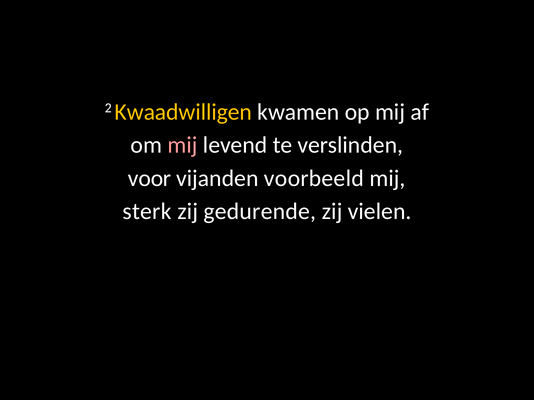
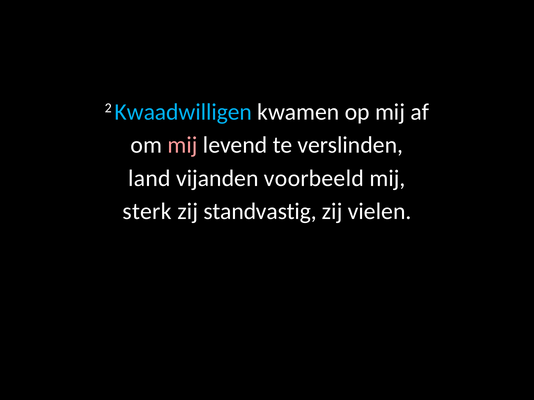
Kwaadwilligen colour: yellow -> light blue
voor: voor -> land
gedurende: gedurende -> standvastig
